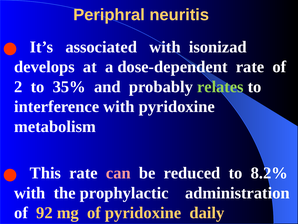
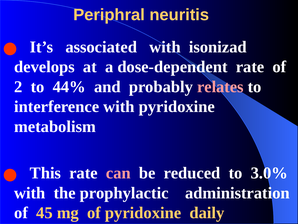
35%: 35% -> 44%
relates colour: light green -> pink
8.2%: 8.2% -> 3.0%
92: 92 -> 45
